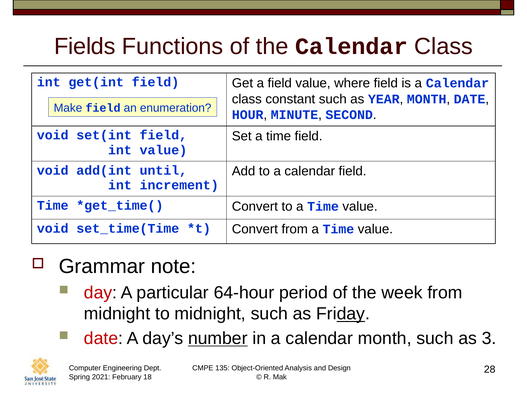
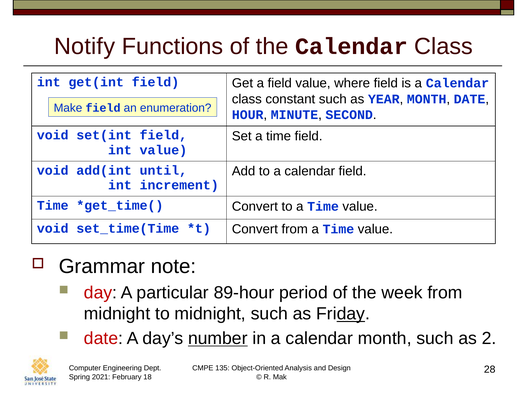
Fields: Fields -> Notify
64-hour: 64-hour -> 89-hour
3: 3 -> 2
